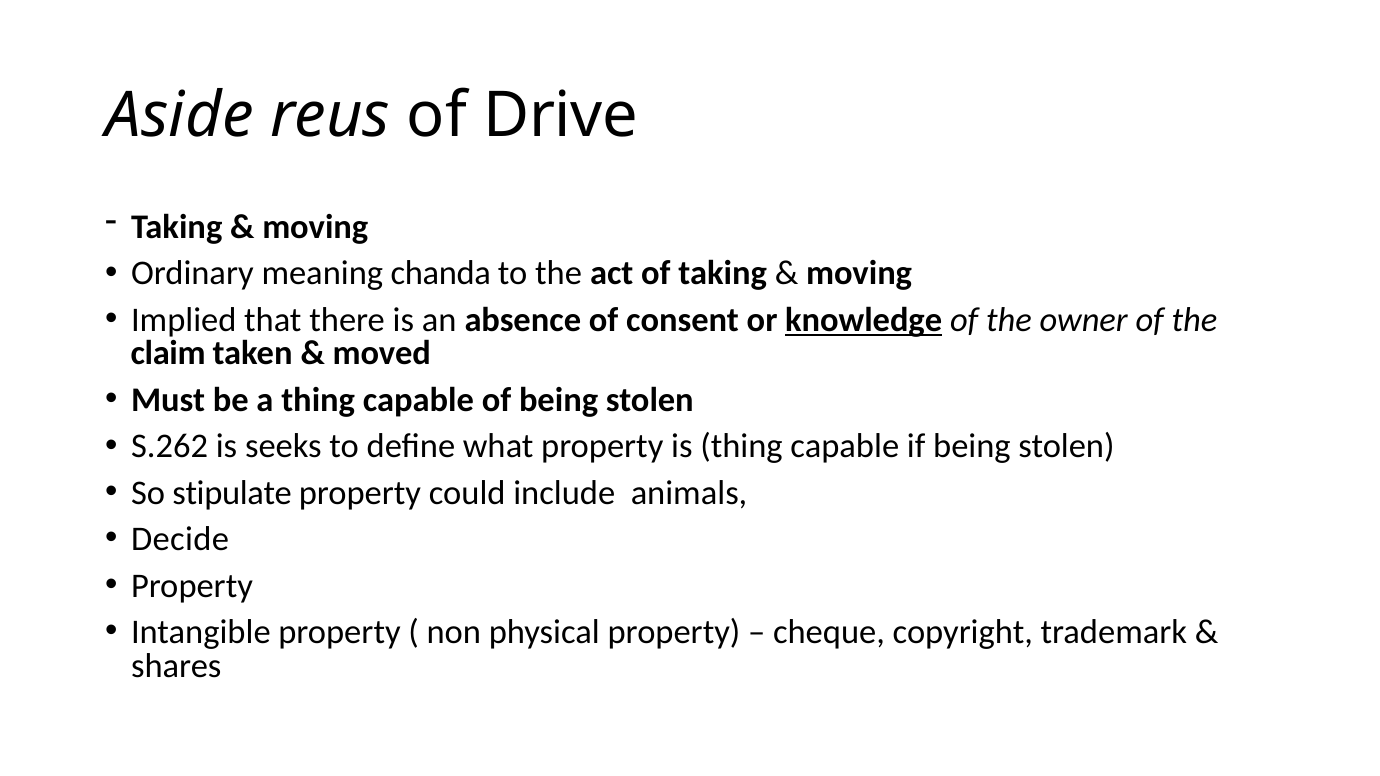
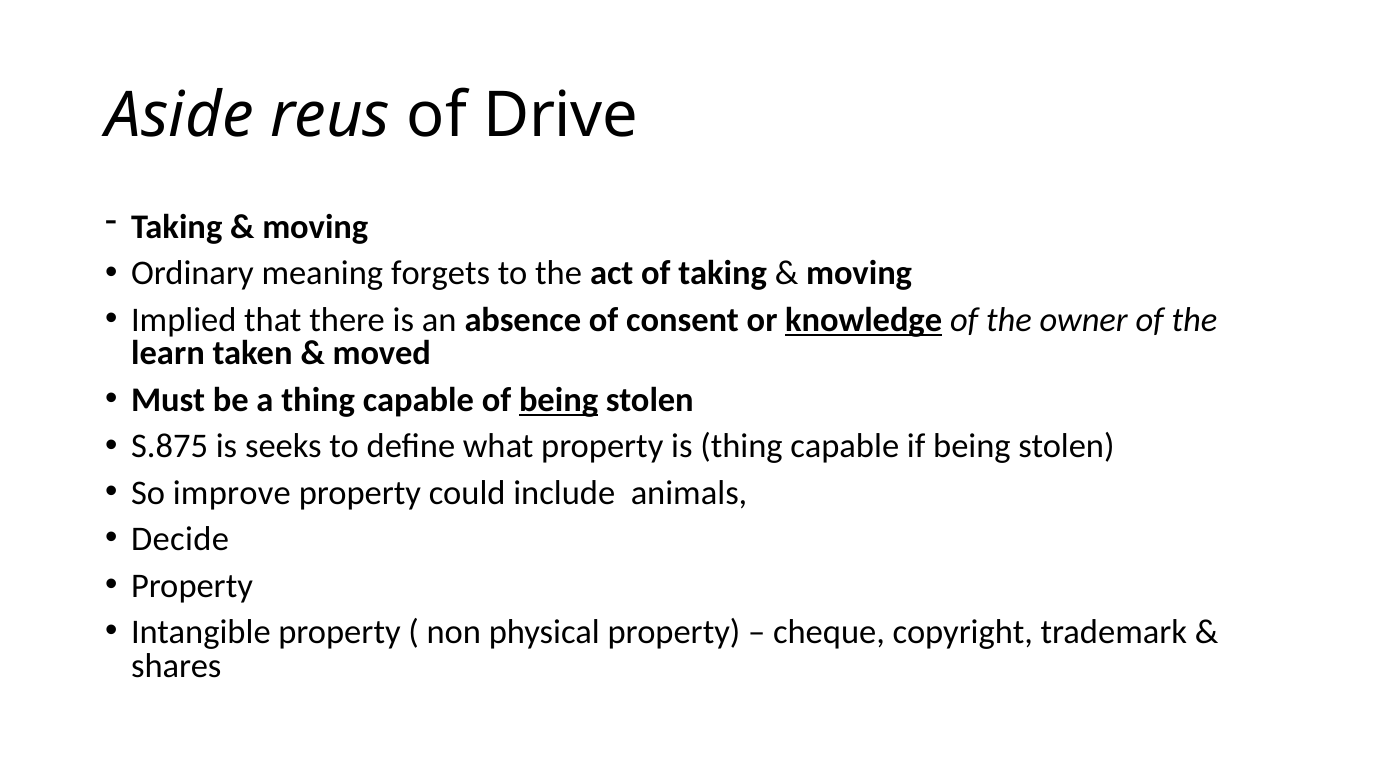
chanda: chanda -> forgets
claim: claim -> learn
being at (559, 400) underline: none -> present
S.262: S.262 -> S.875
stipulate: stipulate -> improve
